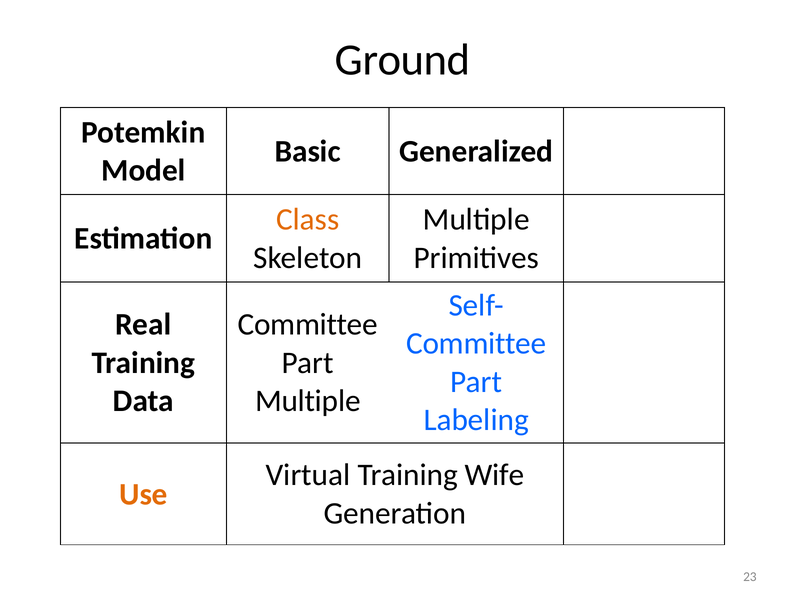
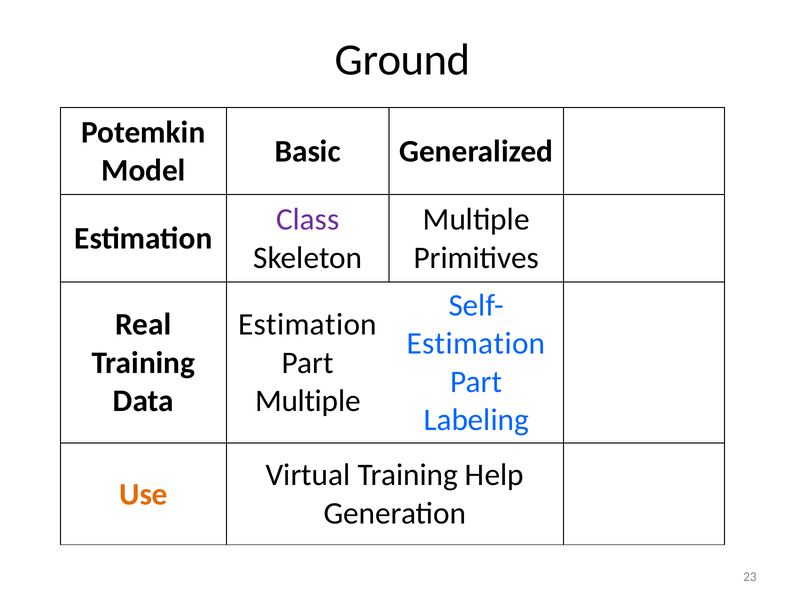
Class colour: orange -> purple
Committee at (308, 324): Committee -> Estimation
Committee at (476, 343): Committee -> Estimation
Wife: Wife -> Help
